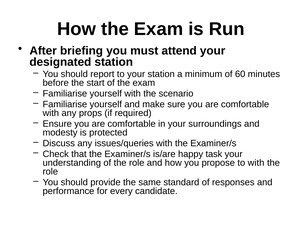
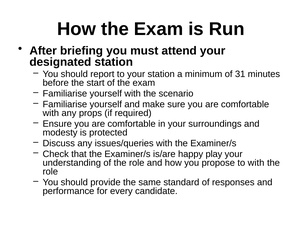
60: 60 -> 31
task: task -> play
